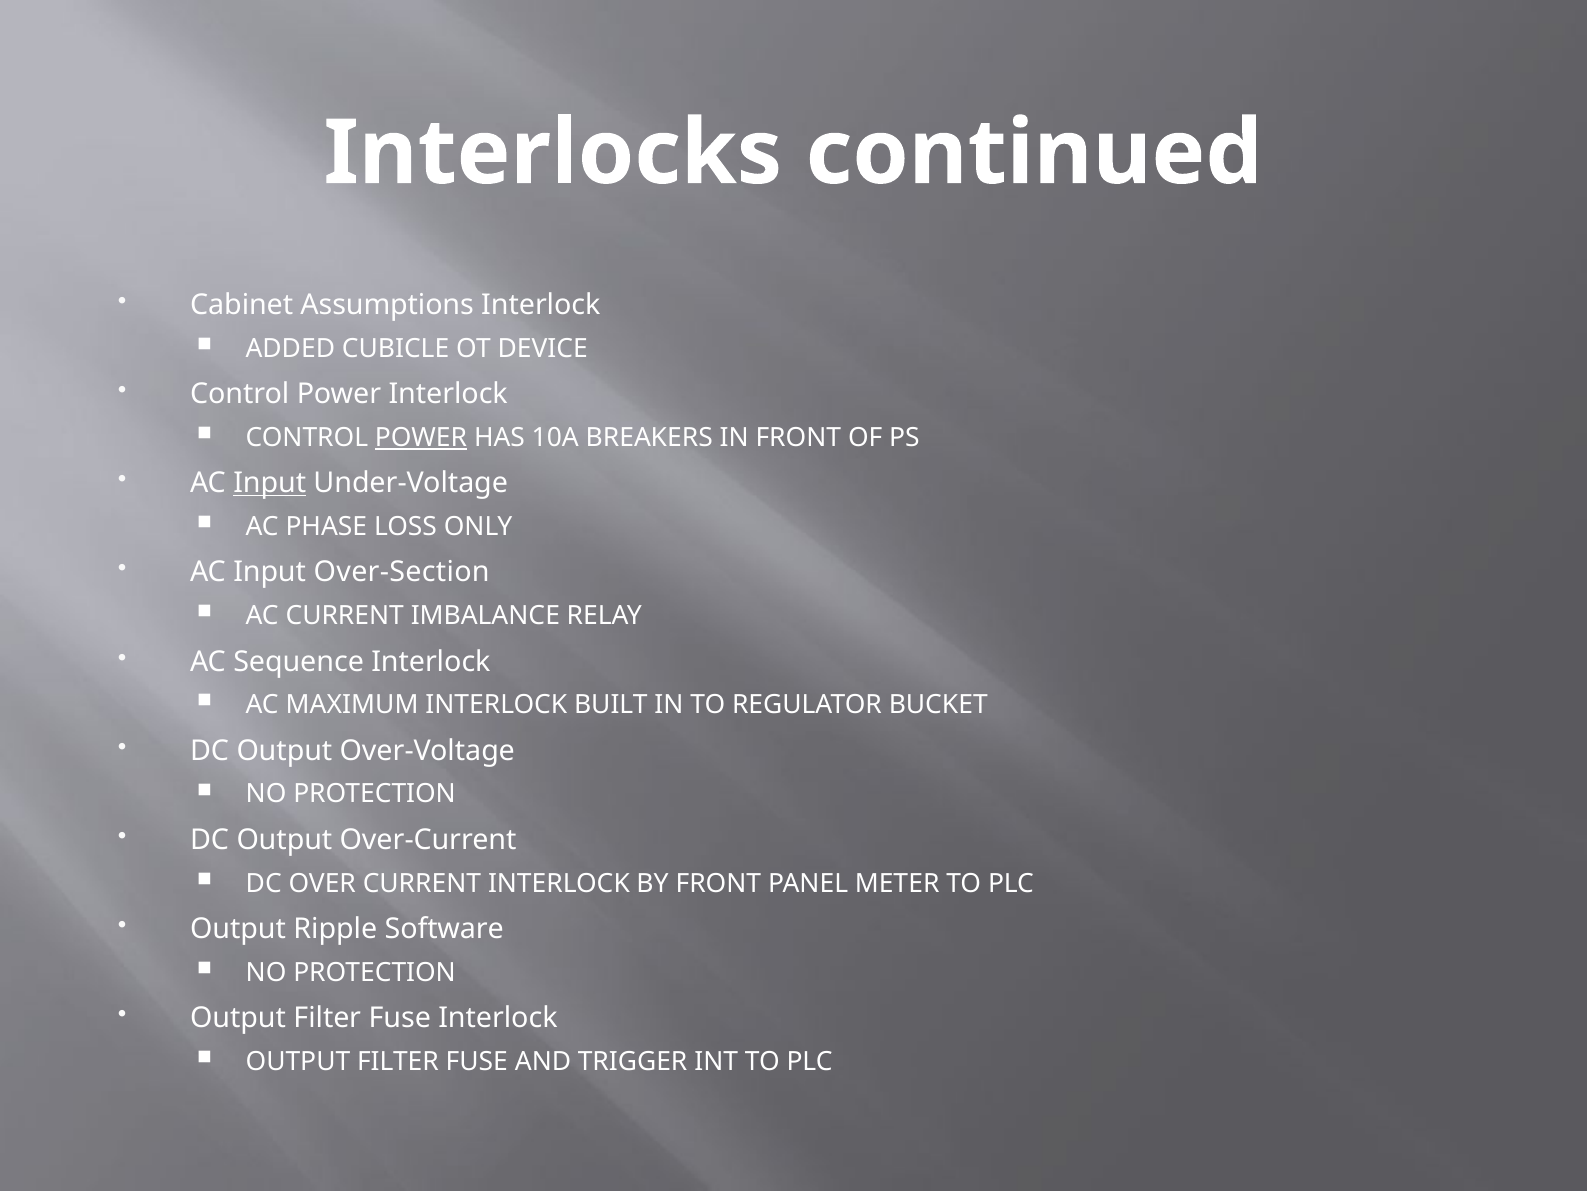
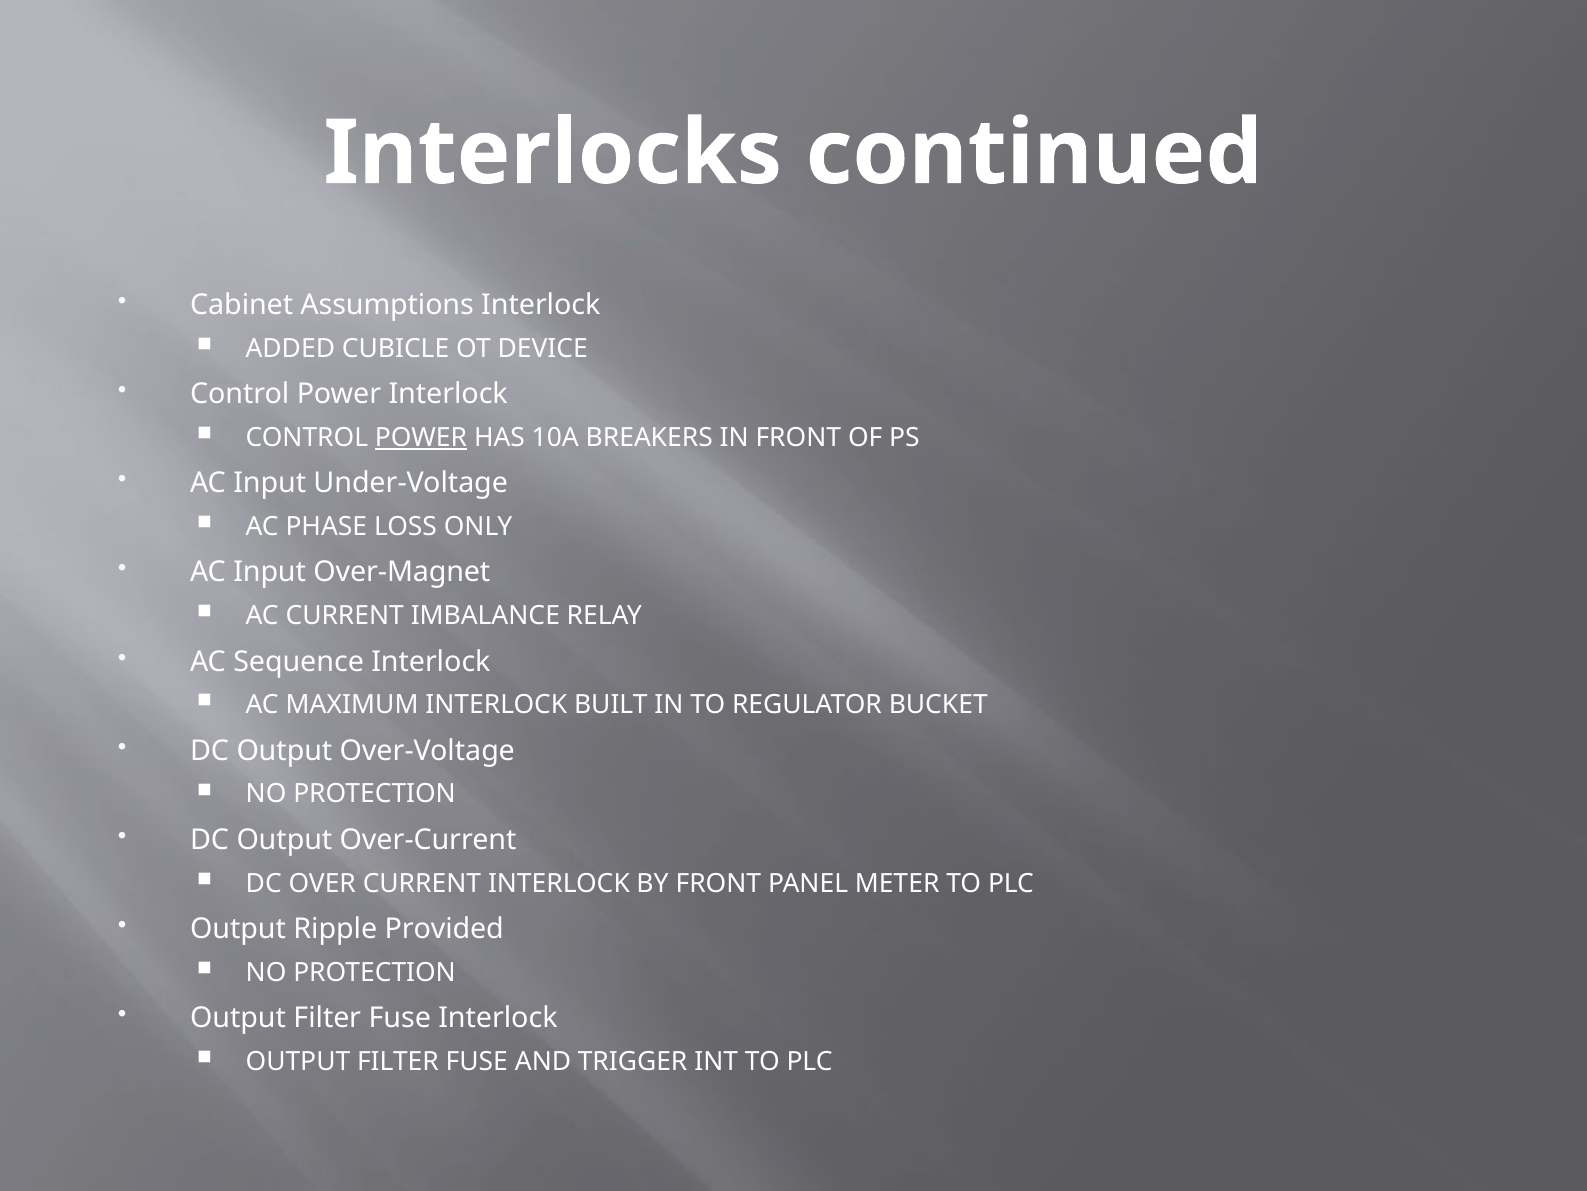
Input at (270, 483) underline: present -> none
Over-Section: Over-Section -> Over-Magnet
Software: Software -> Provided
